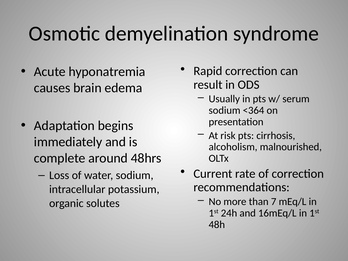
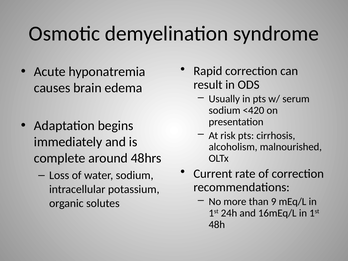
<364: <364 -> <420
7: 7 -> 9
